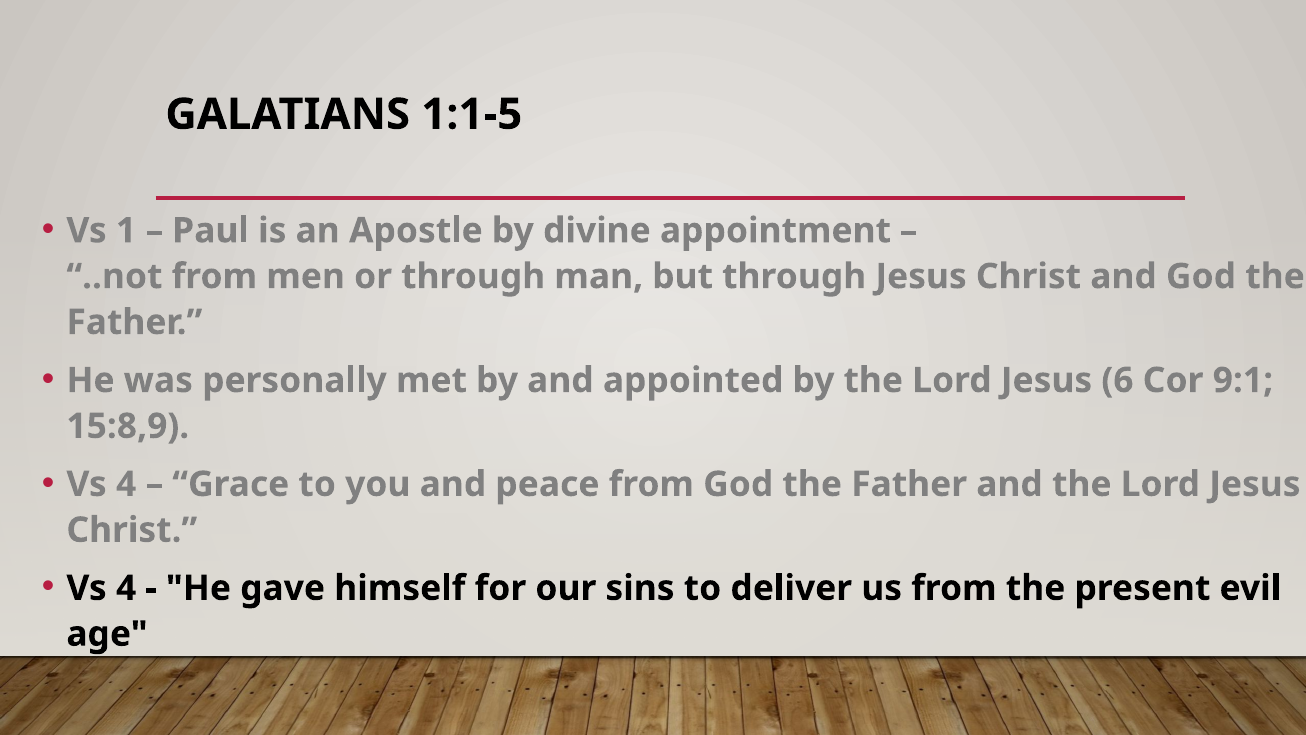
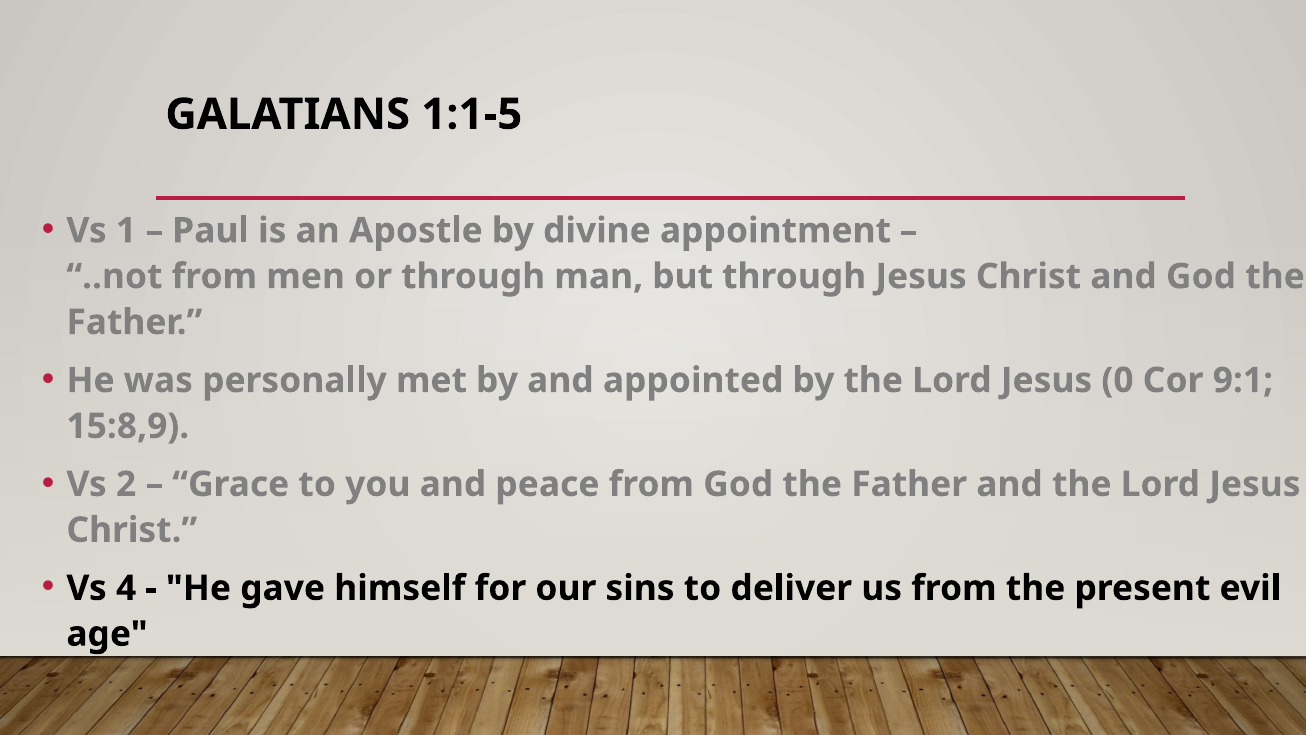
6: 6 -> 0
4 at (126, 484): 4 -> 2
